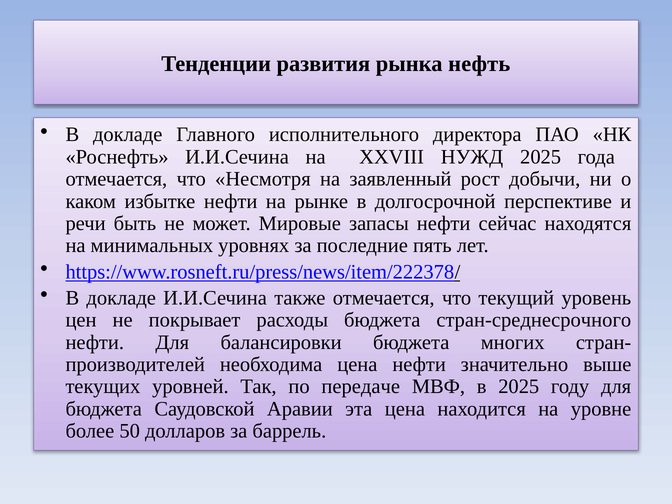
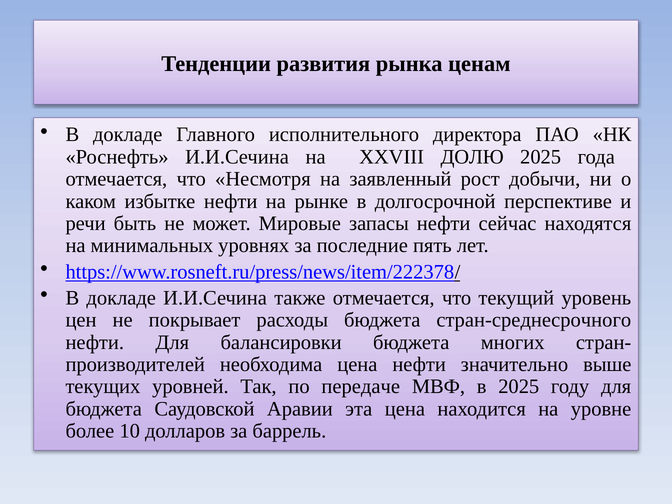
нефть: нефть -> ценам
НУЖД: НУЖД -> ДОЛЮ
50: 50 -> 10
